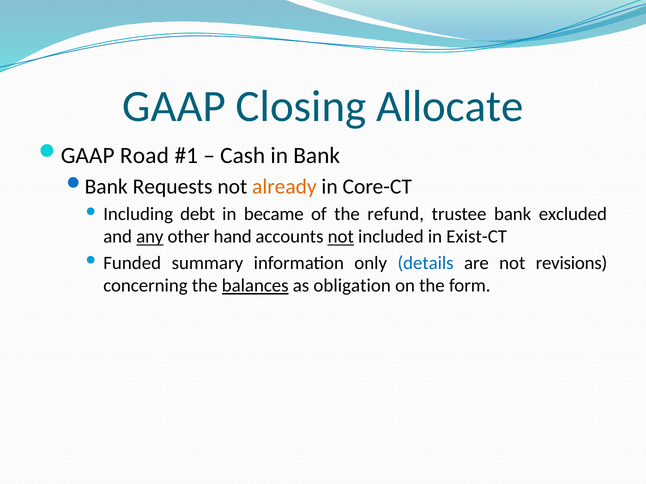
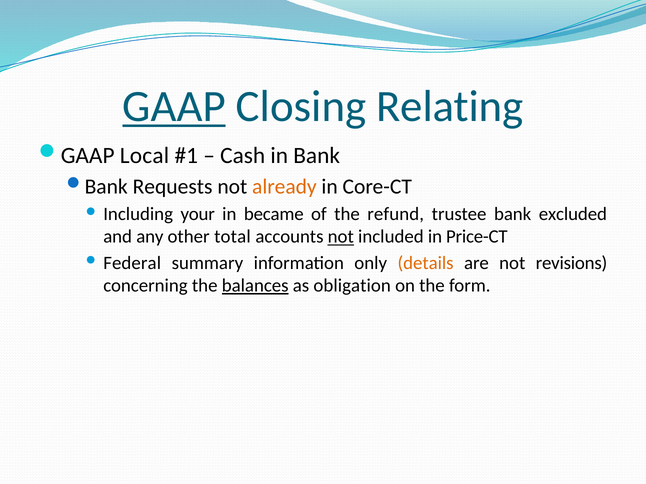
GAAP at (174, 107) underline: none -> present
Allocate: Allocate -> Relating
Road: Road -> Local
debt: debt -> your
any underline: present -> none
hand: hand -> total
Exist-CT: Exist-CT -> Price-CT
Funded: Funded -> Federal
details colour: blue -> orange
